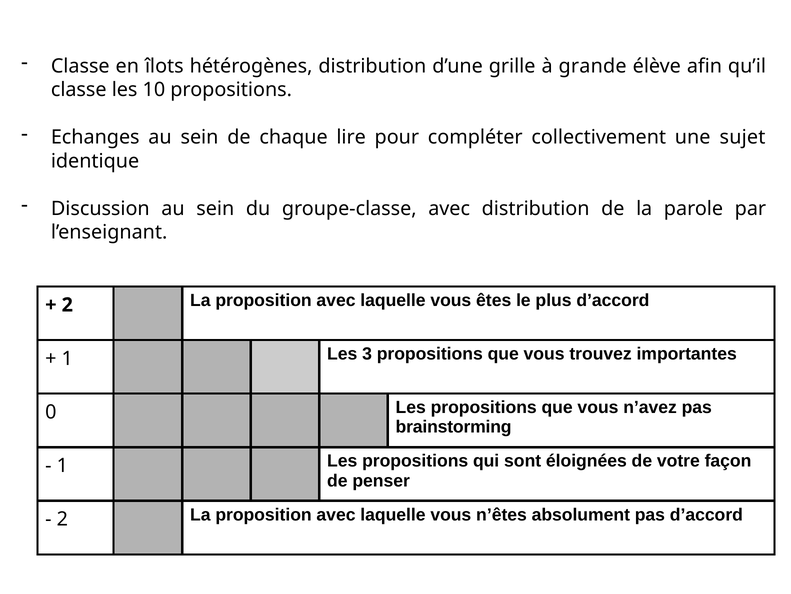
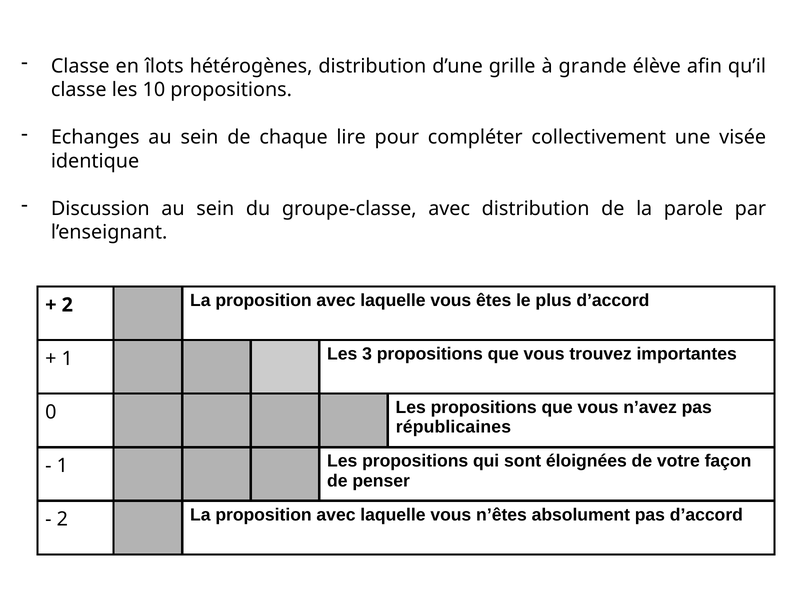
sujet: sujet -> visée
brainstorming: brainstorming -> républicaines
